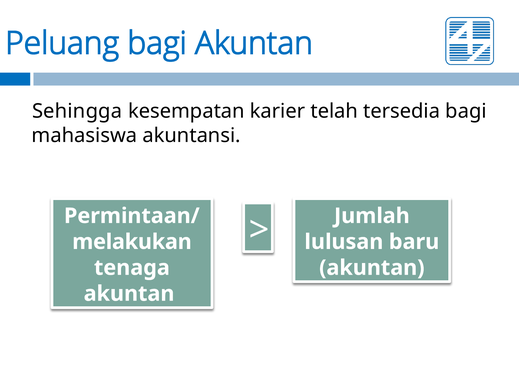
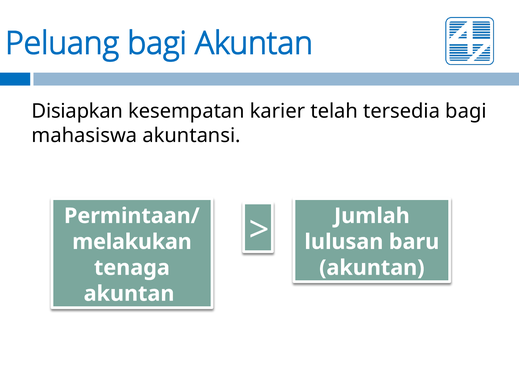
Sehingga: Sehingga -> Disiapkan
